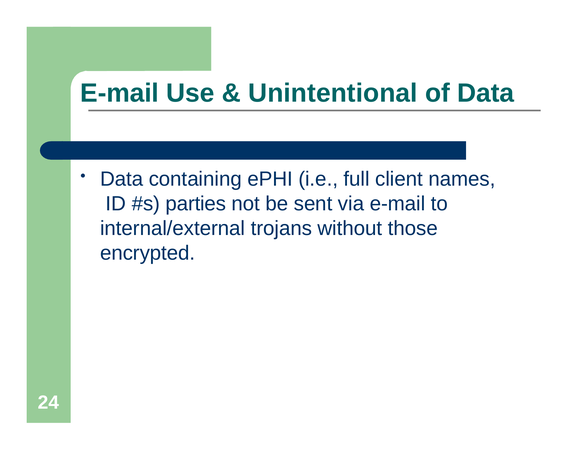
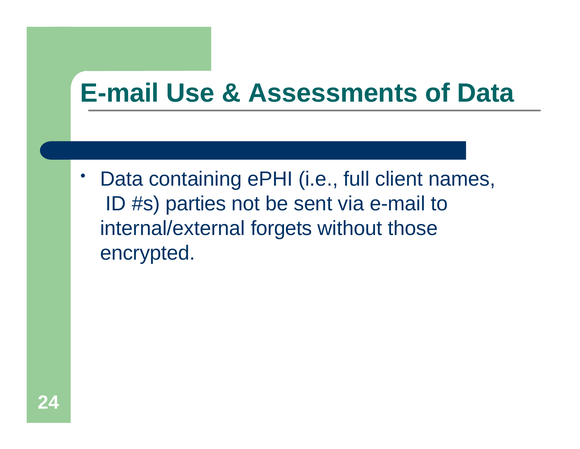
Unintentional: Unintentional -> Assessments
trojans: trojans -> forgets
